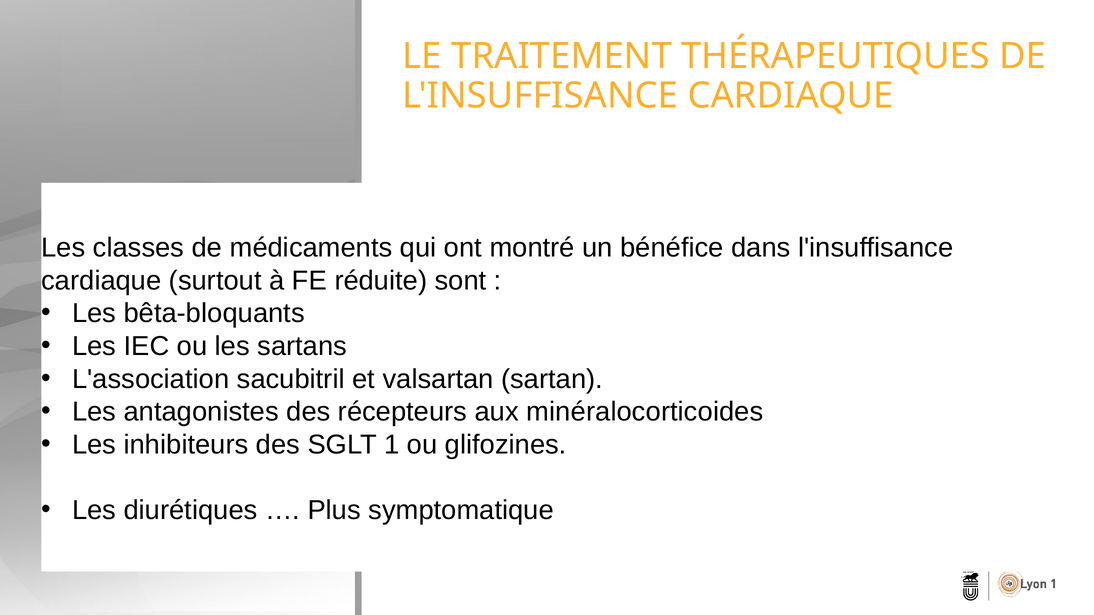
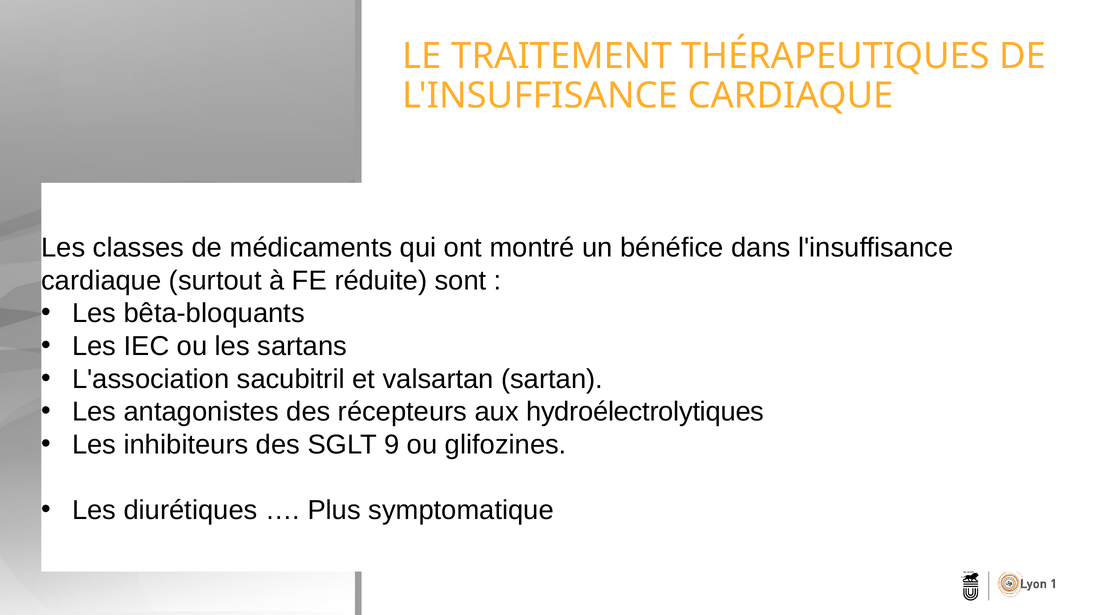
minéralocorticoides: minéralocorticoides -> hydroélectrolytiques
1: 1 -> 9
